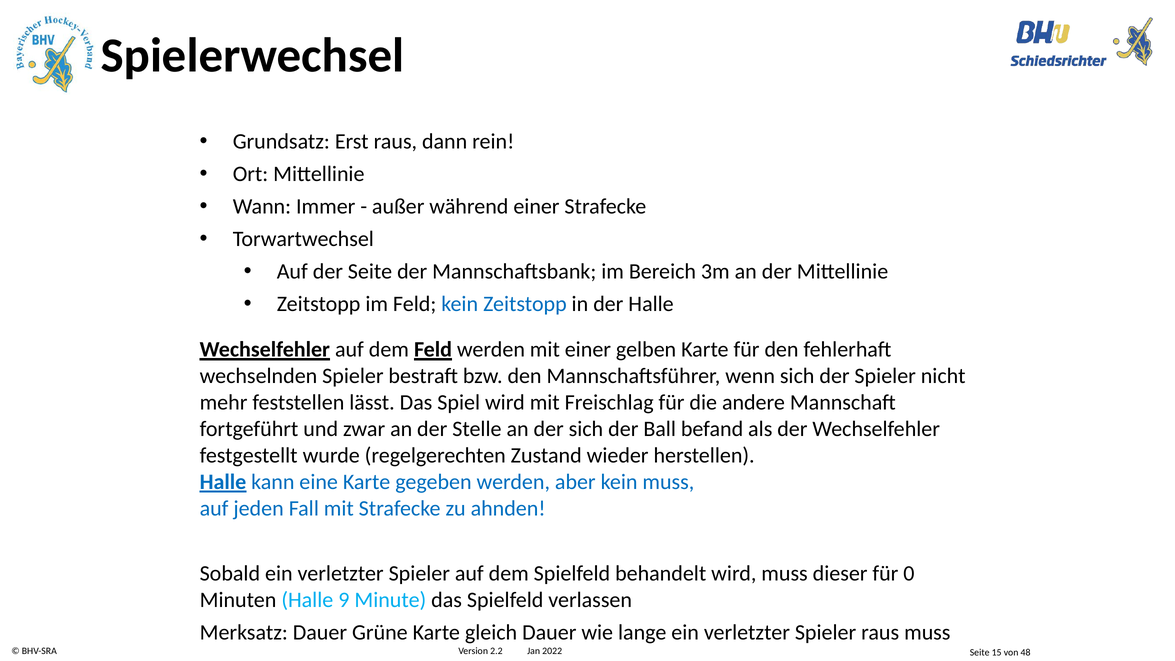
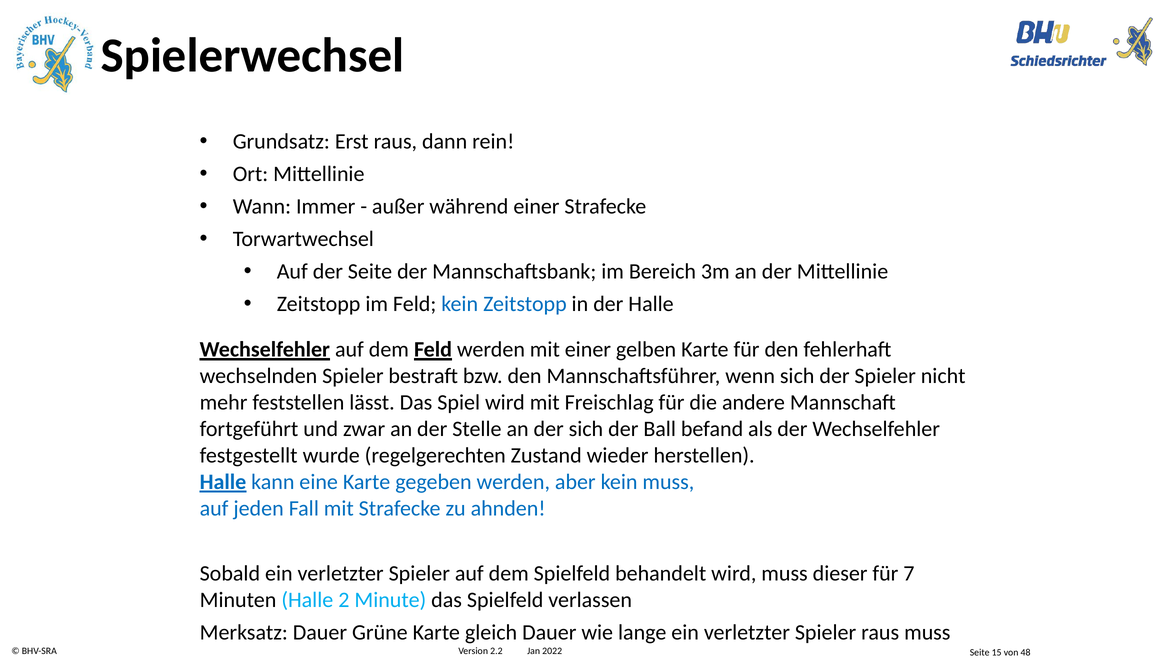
0: 0 -> 7
9: 9 -> 2
